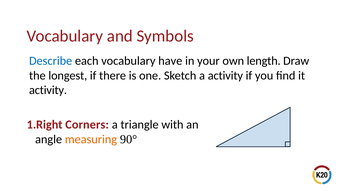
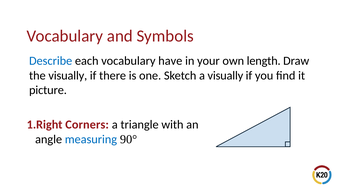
the longest: longest -> visually
a activity: activity -> visually
activity at (48, 90): activity -> picture
measuring colour: orange -> blue
